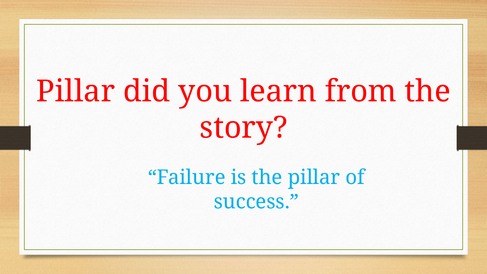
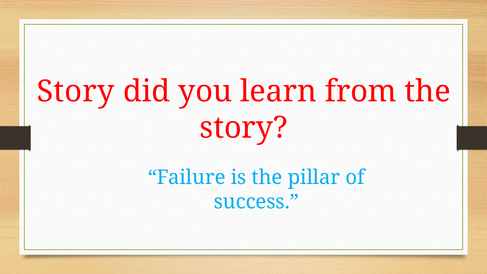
Pillar at (76, 91): Pillar -> Story
